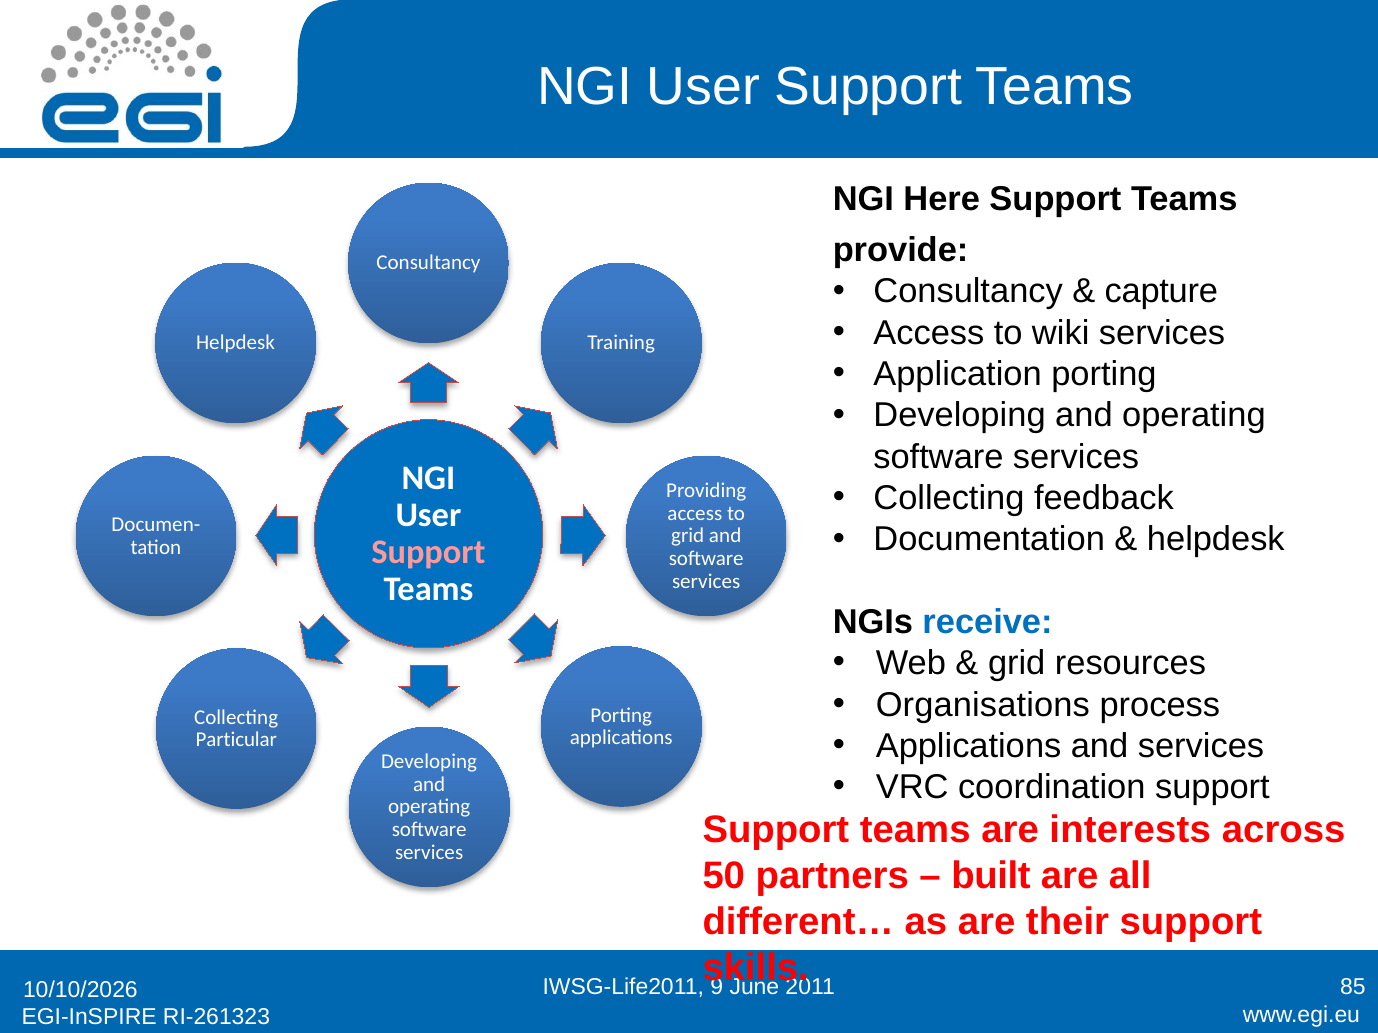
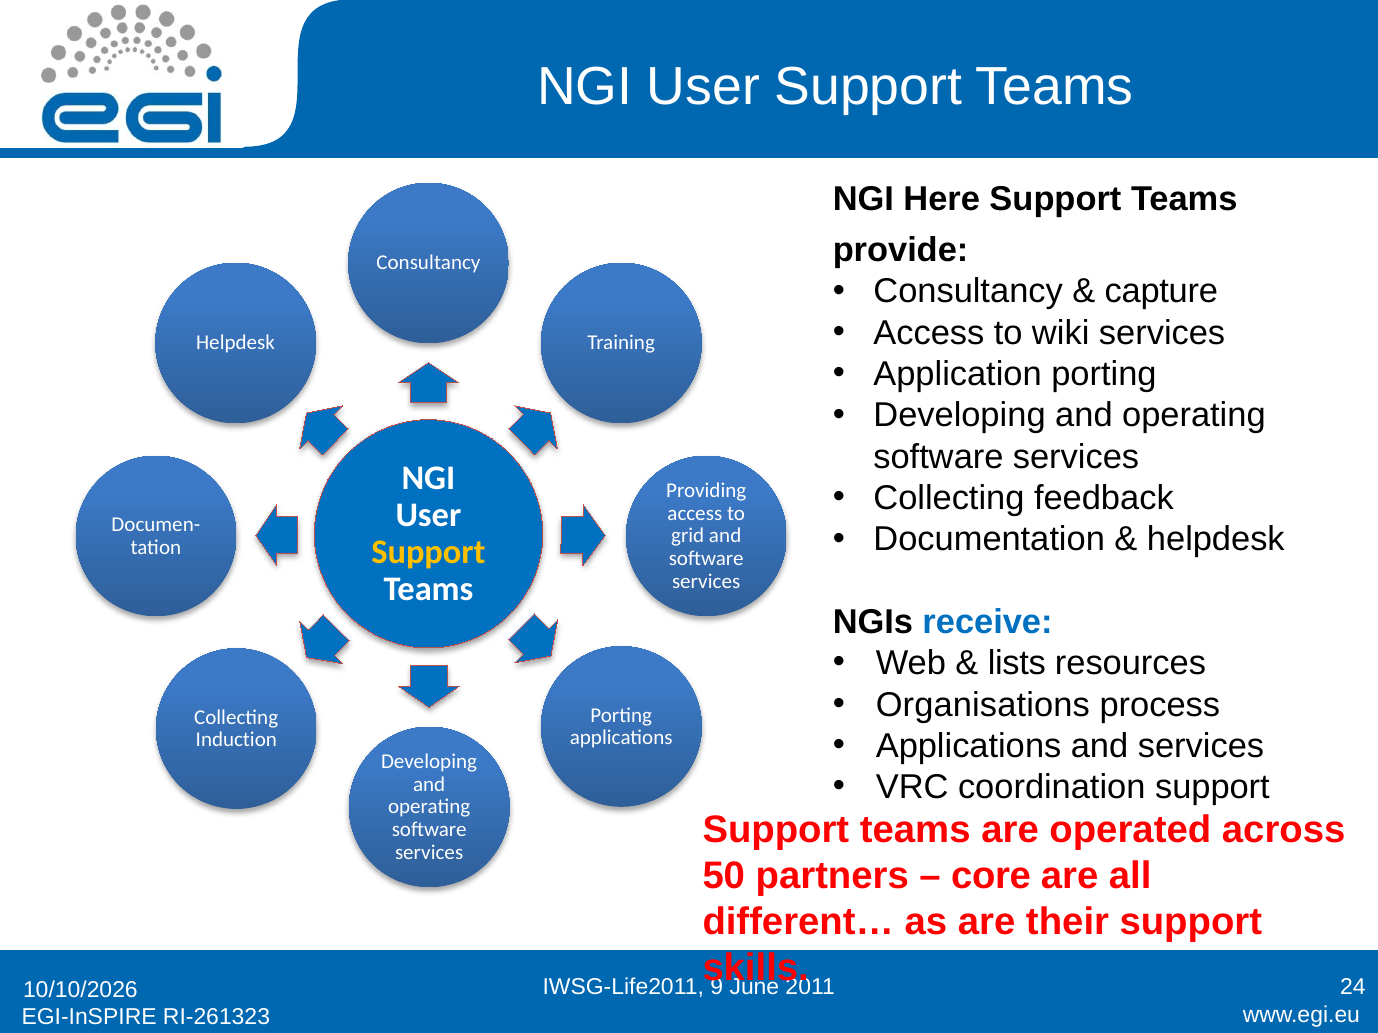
Support at (428, 552) colour: pink -> yellow
grid at (1017, 664): grid -> lists
Particular: Particular -> Induction
interests: interests -> operated
built: built -> core
85: 85 -> 24
